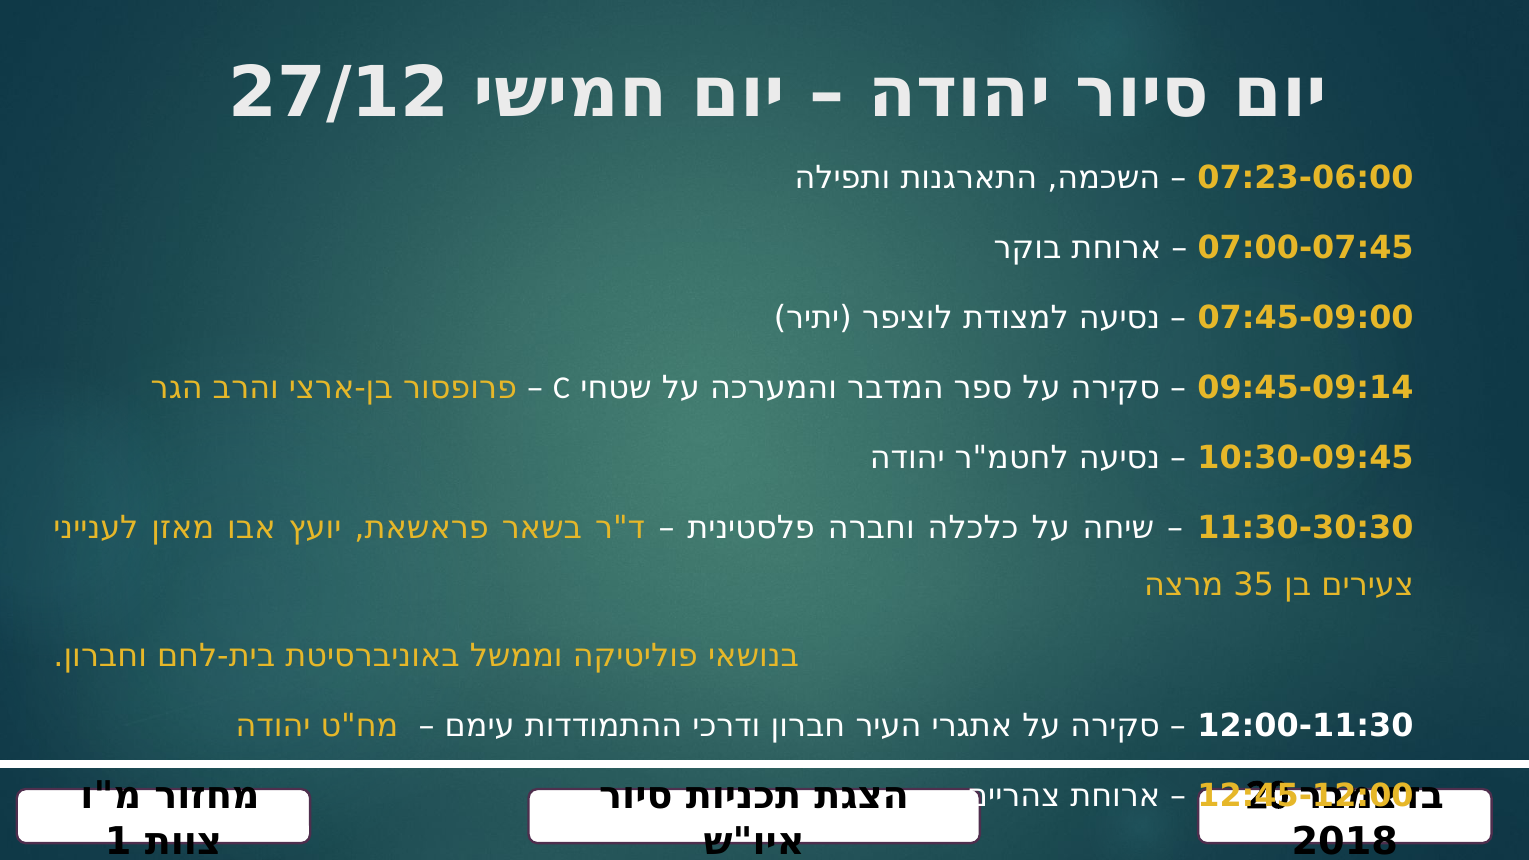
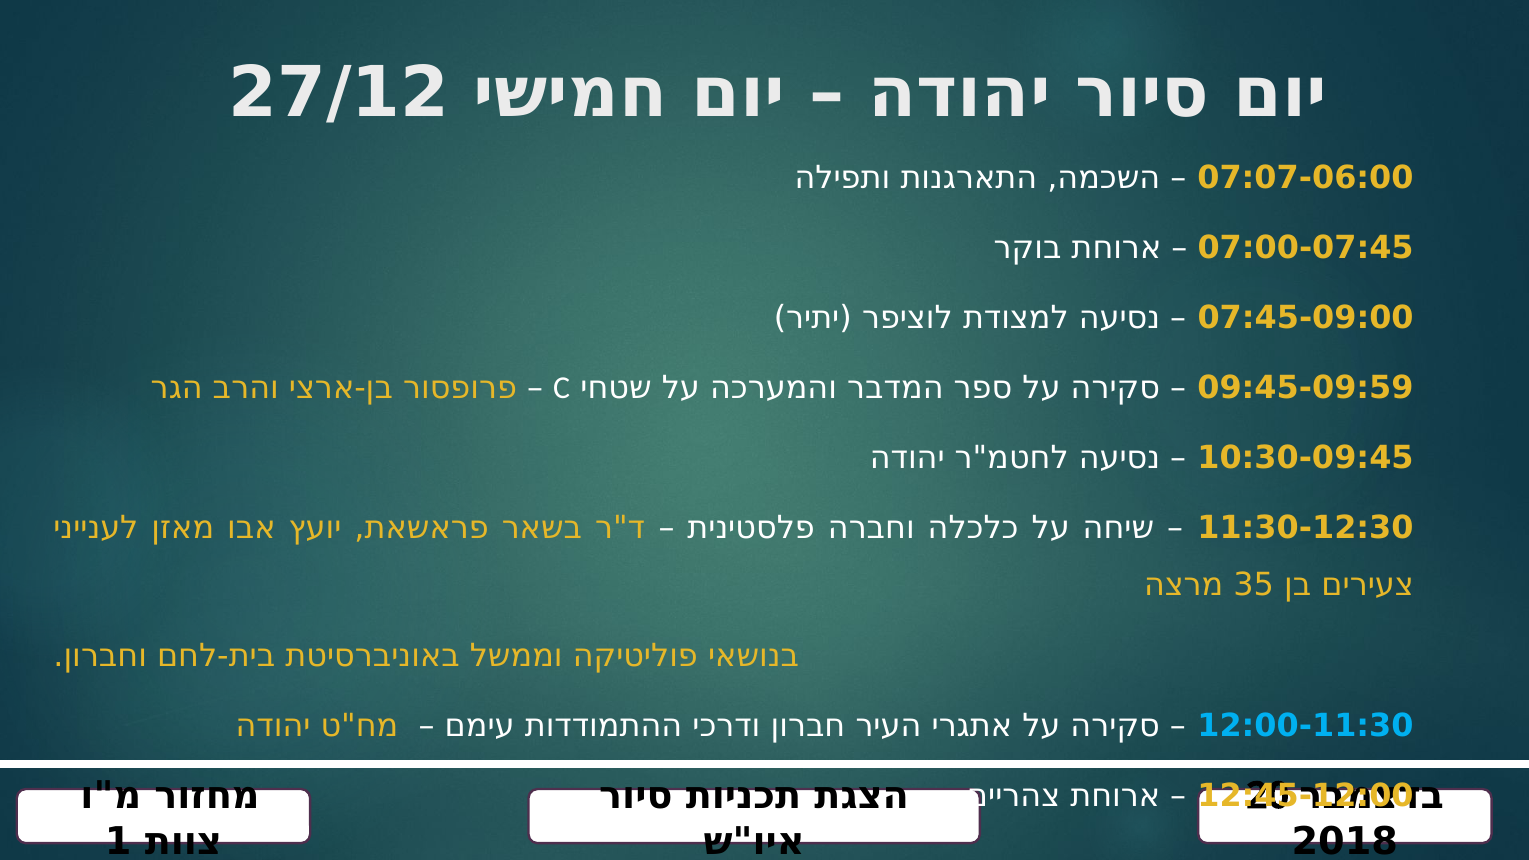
07:23-06:00: 07:23-06:00 -> 07:07-06:00
09:45-09:14: 09:45-09:14 -> 09:45-09:59
11:30-30:30: 11:30-30:30 -> 11:30-12:30
12:00-11:30 colour: white -> light blue
